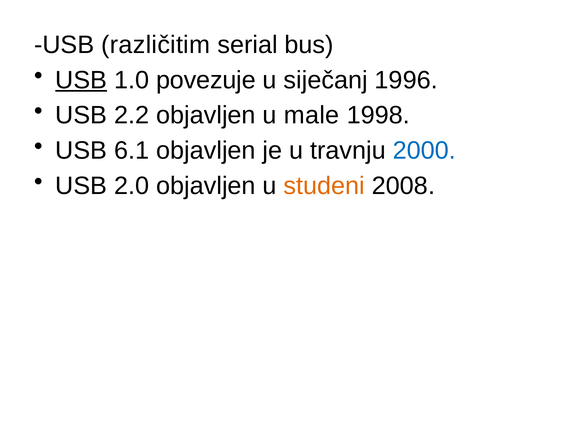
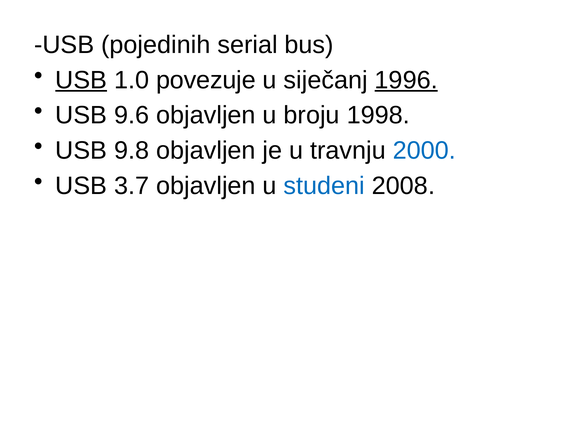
različitim: različitim -> pojedinih
1996 underline: none -> present
2.2: 2.2 -> 9.6
male: male -> broju
6.1: 6.1 -> 9.8
2.0: 2.0 -> 3.7
studeni colour: orange -> blue
